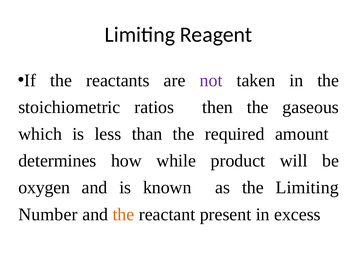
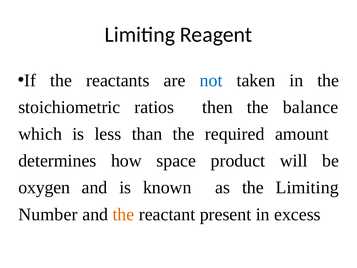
not colour: purple -> blue
gaseous: gaseous -> balance
while: while -> space
